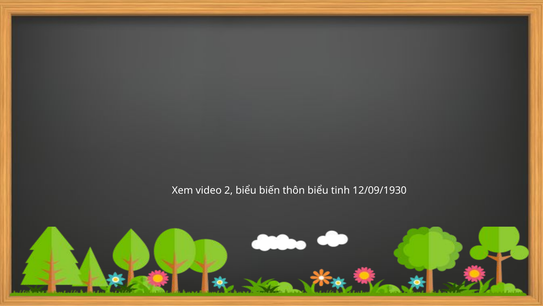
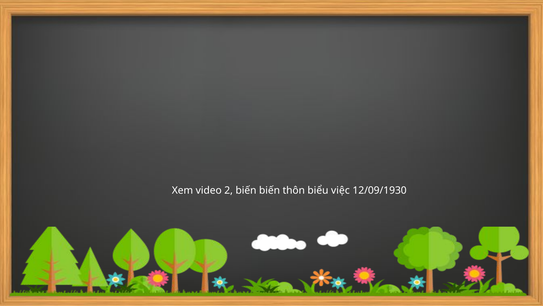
2 biểu: biểu -> biến
tinh: tinh -> việc
